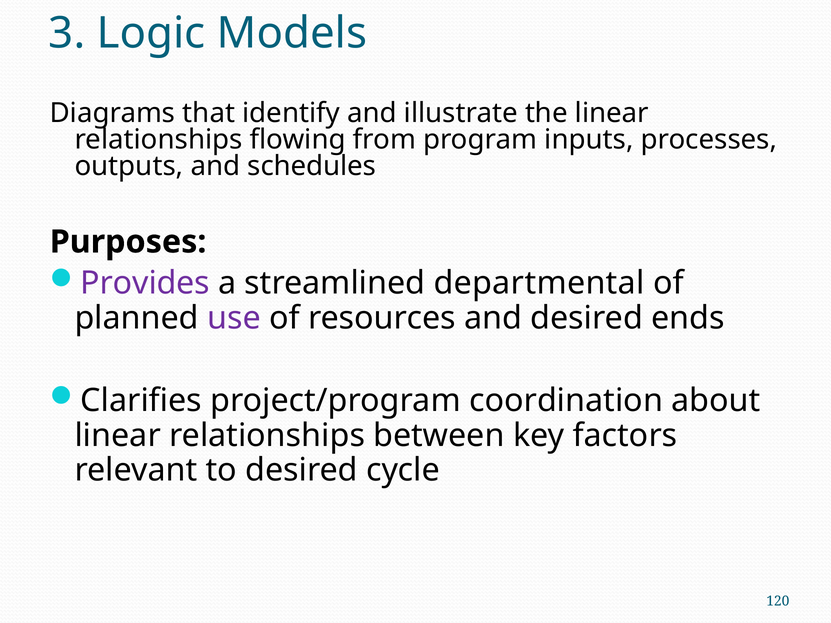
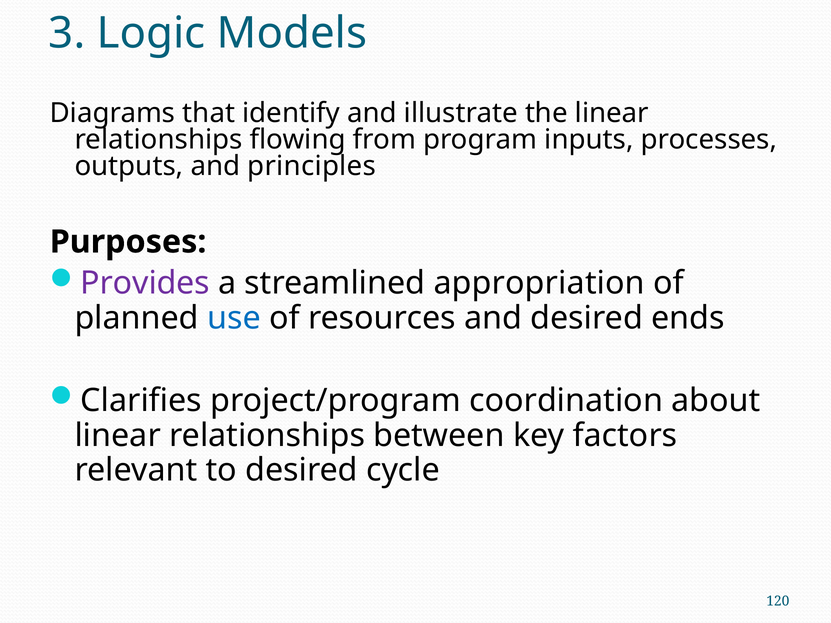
schedules: schedules -> principles
departmental: departmental -> appropriation
use colour: purple -> blue
